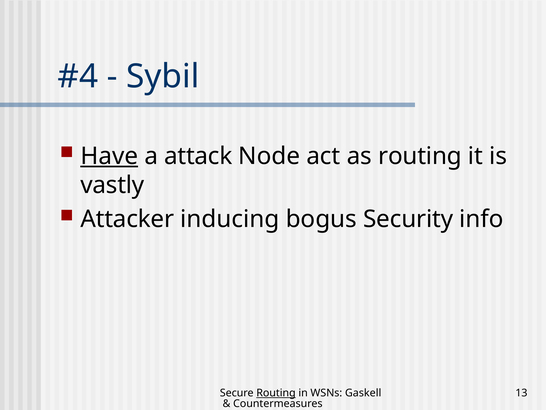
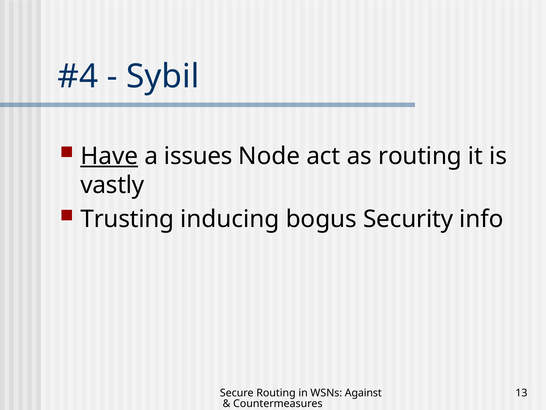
attack: attack -> issues
Attacker: Attacker -> Trusting
Routing at (276, 393) underline: present -> none
Gaskell: Gaskell -> Against
